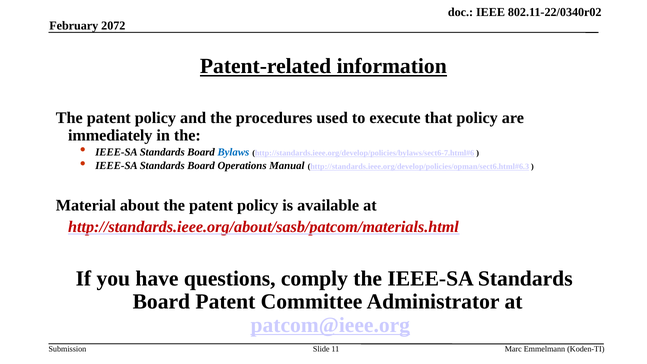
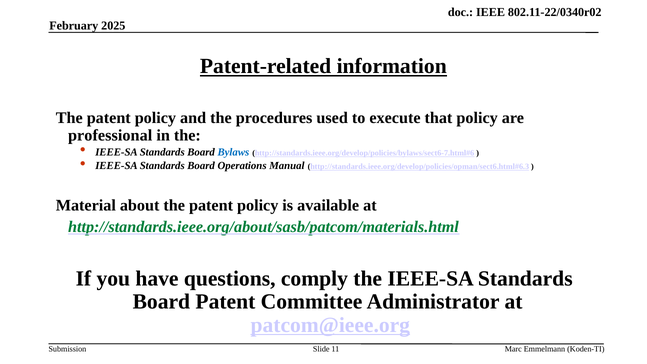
2072: 2072 -> 2025
immediately: immediately -> professional
http://standards.ieee.org/about/sasb/patcom/materials.html colour: red -> green
